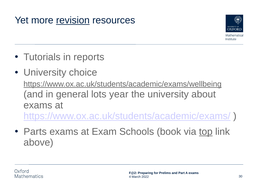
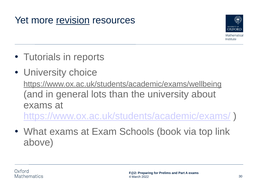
year: year -> than
Parts: Parts -> What
top underline: present -> none
